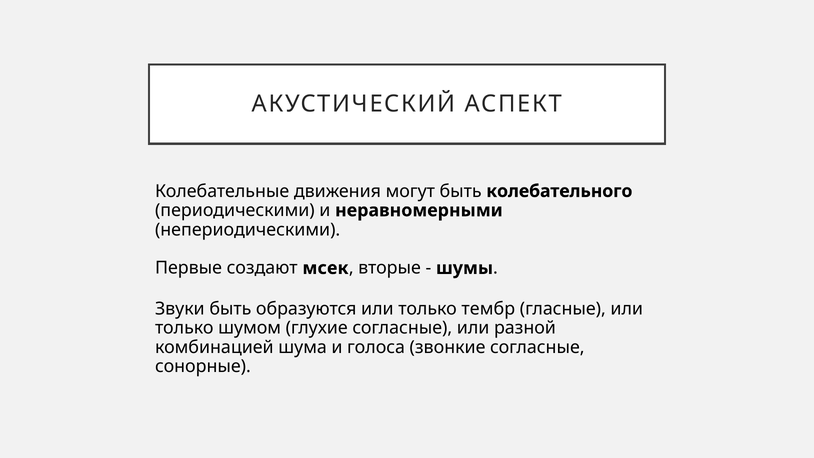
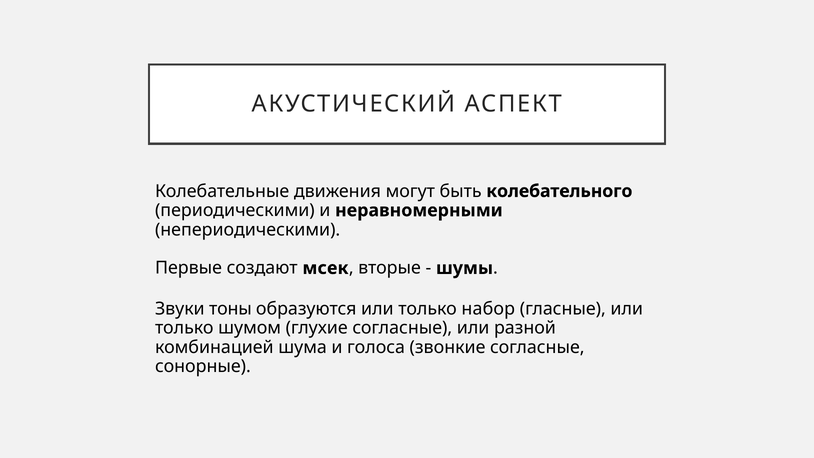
Звуки быть: быть -> тоны
тембр: тембр -> набор
